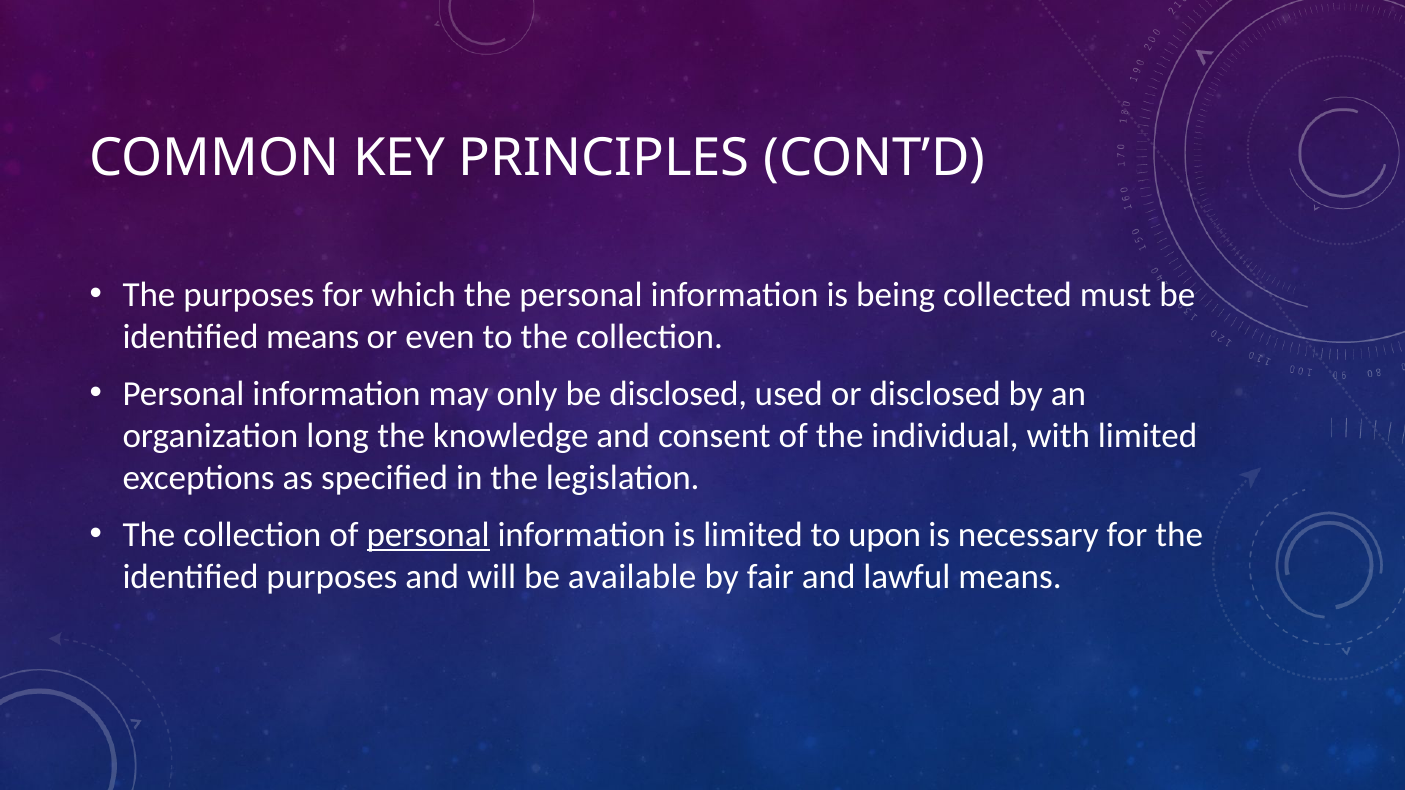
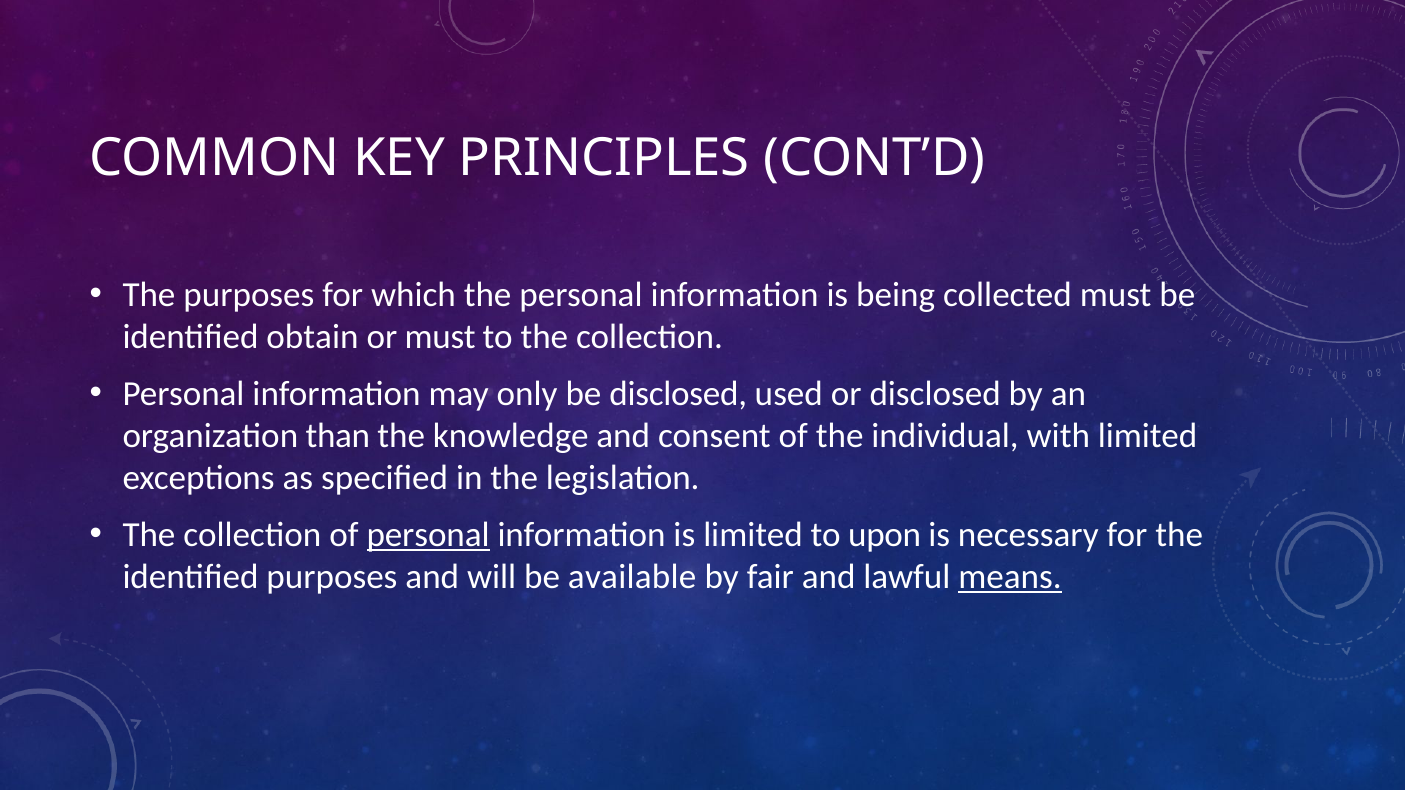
identified means: means -> obtain
or even: even -> must
long: long -> than
means at (1010, 578) underline: none -> present
